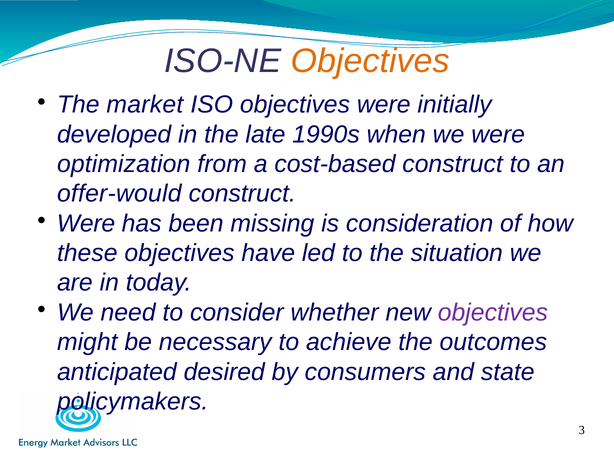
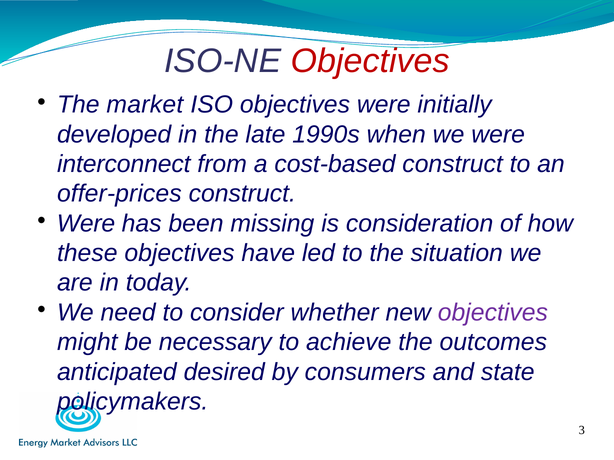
Objectives at (370, 61) colour: orange -> red
optimization: optimization -> interconnect
offer-would: offer-would -> offer-prices
